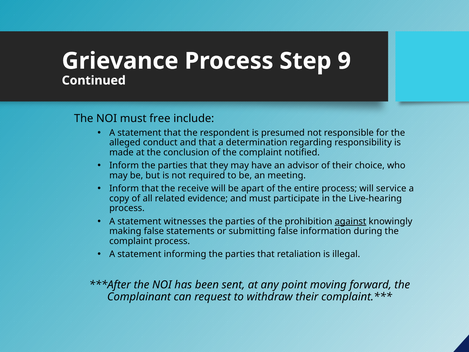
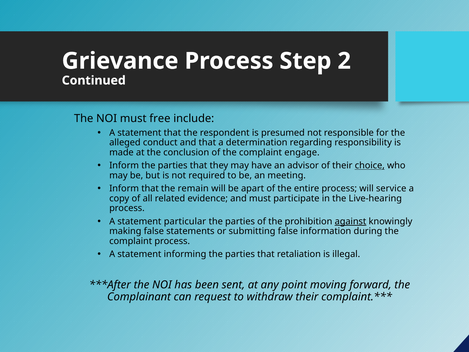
9: 9 -> 2
notified: notified -> engage
choice underline: none -> present
receive: receive -> remain
witnesses: witnesses -> particular
